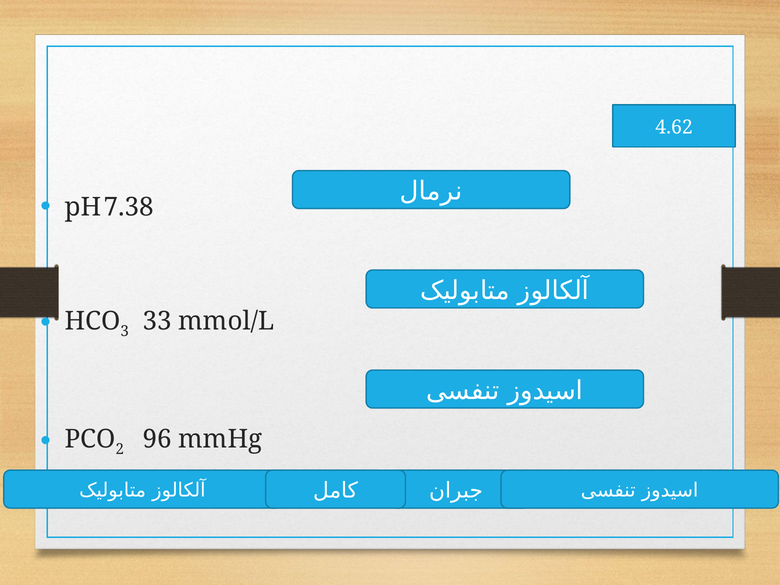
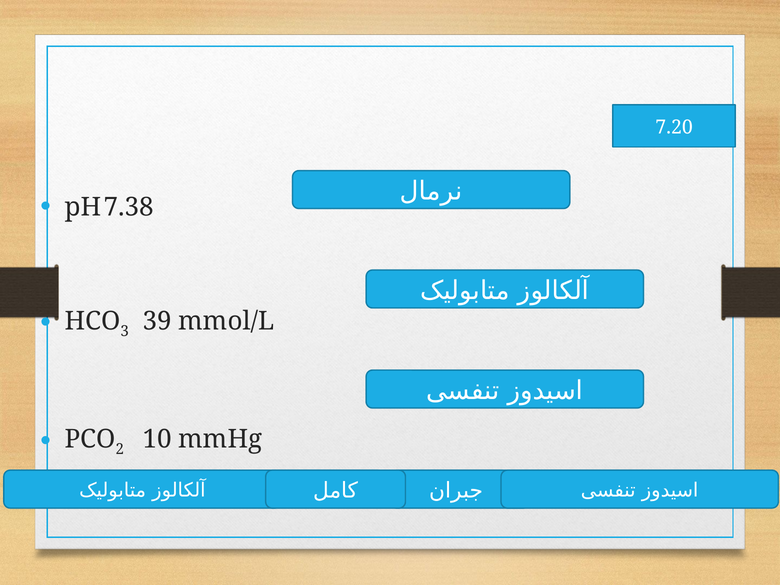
4.62: 4.62 -> 7.20
33: 33 -> 39
96: 96 -> 10
